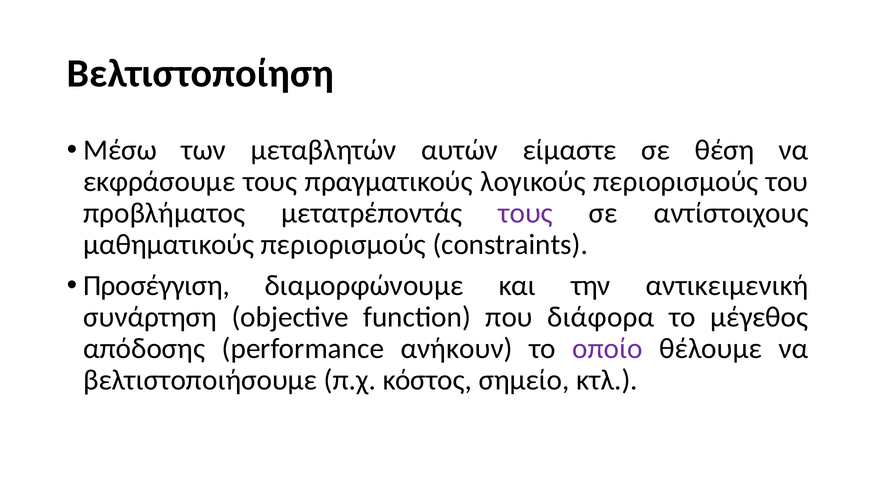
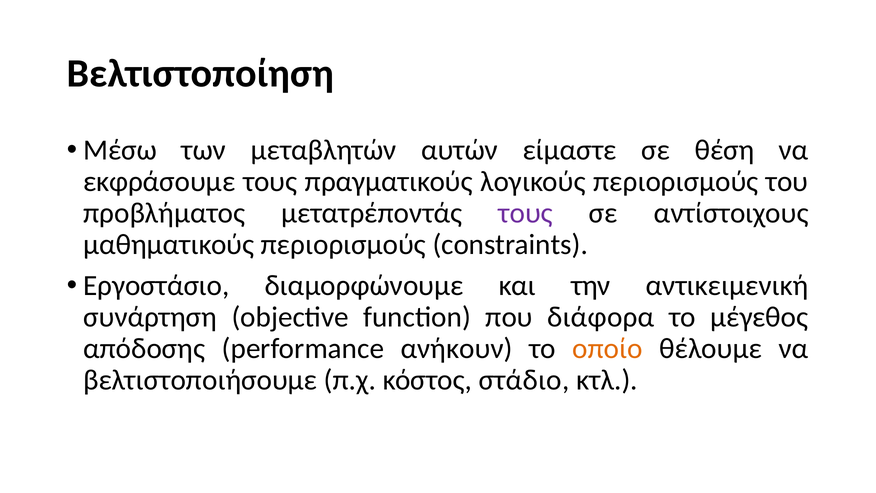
Προσέγγιση: Προσέγγιση -> Εργοστάσιο
οποίο colour: purple -> orange
σημείο: σημείο -> στάδιο
